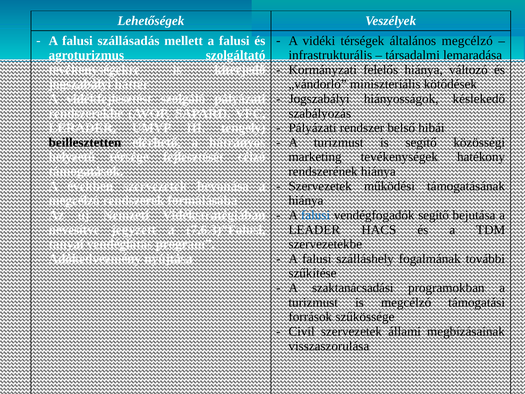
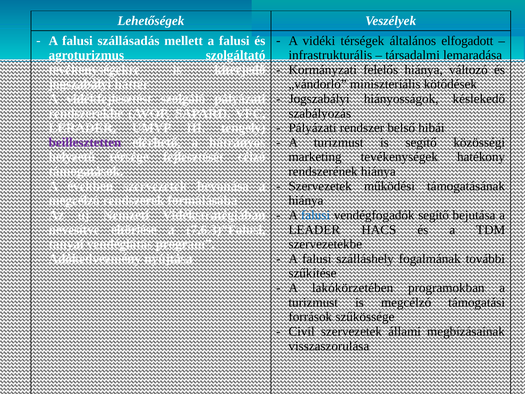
általános megcélzó: megcélzó -> elfogadott
beillesztetten colour: black -> purple
jegyzett: jegyzett -> eltörlése
szaktanácsadási: szaktanácsadási -> lakókörzetében
